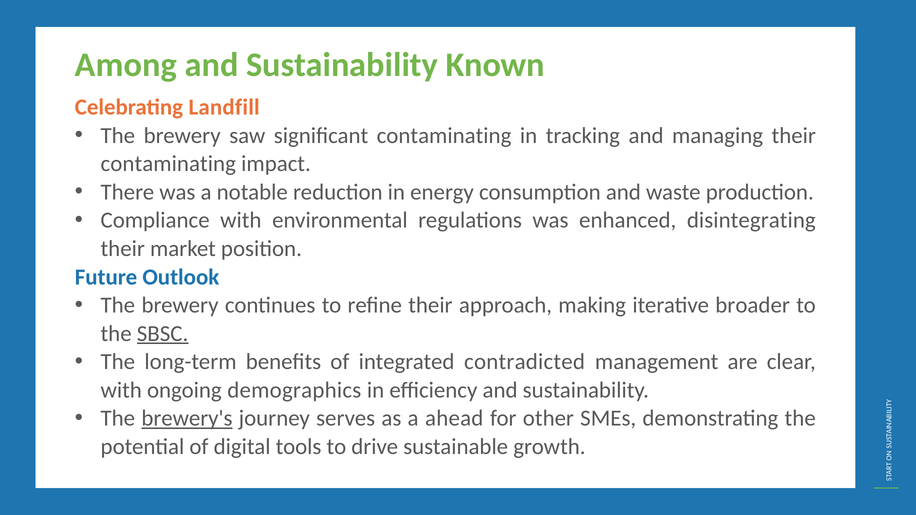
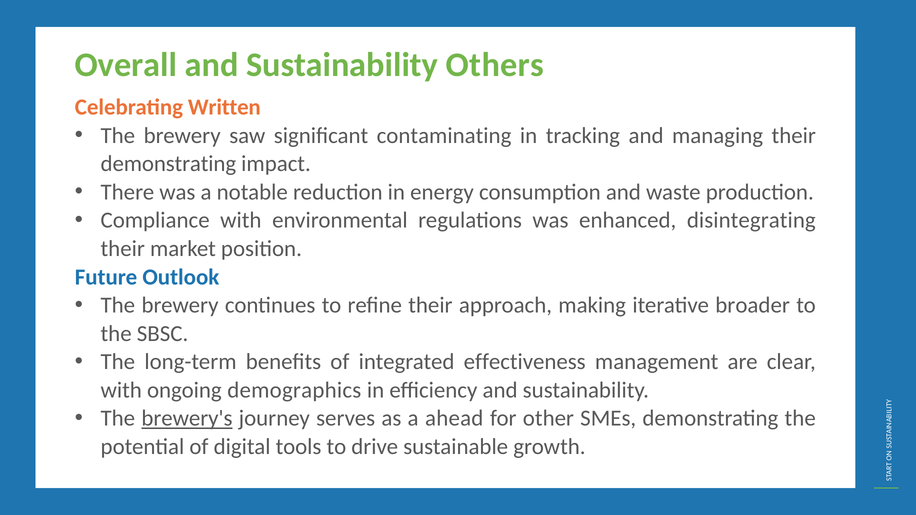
Among: Among -> Overall
Known: Known -> Others
Landfill: Landfill -> Written
contaminating at (168, 164): contaminating -> demonstrating
SBSC underline: present -> none
contradicted: contradicted -> effectiveness
